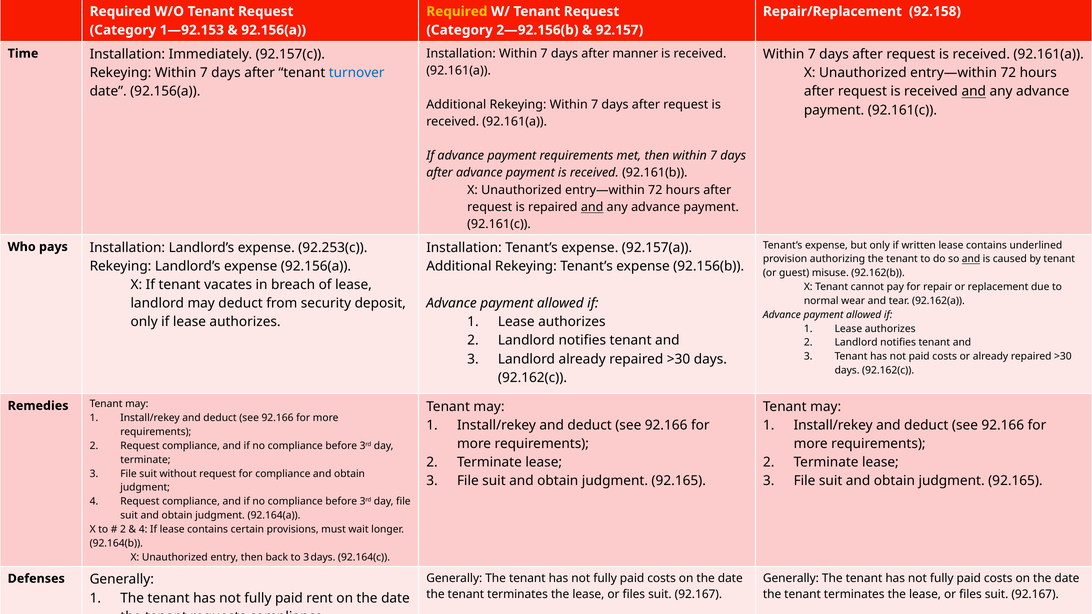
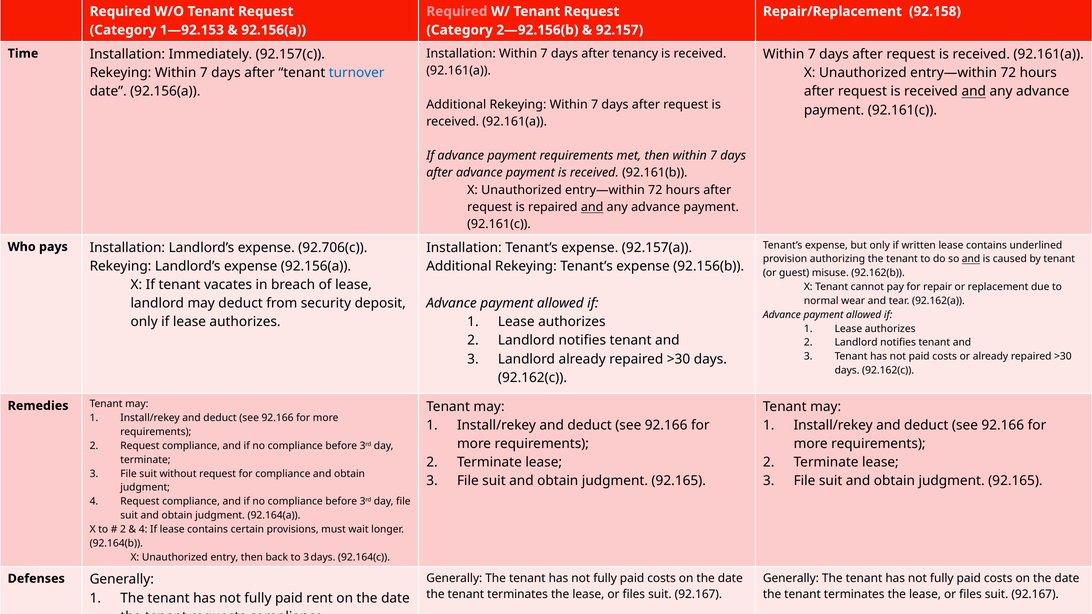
Required at (457, 11) colour: yellow -> pink
manner: manner -> tenancy
92.253(c: 92.253(c -> 92.706(c
